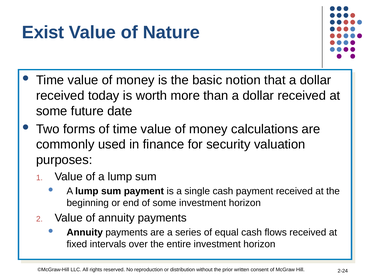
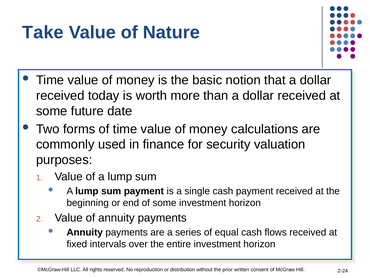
Exist: Exist -> Take
